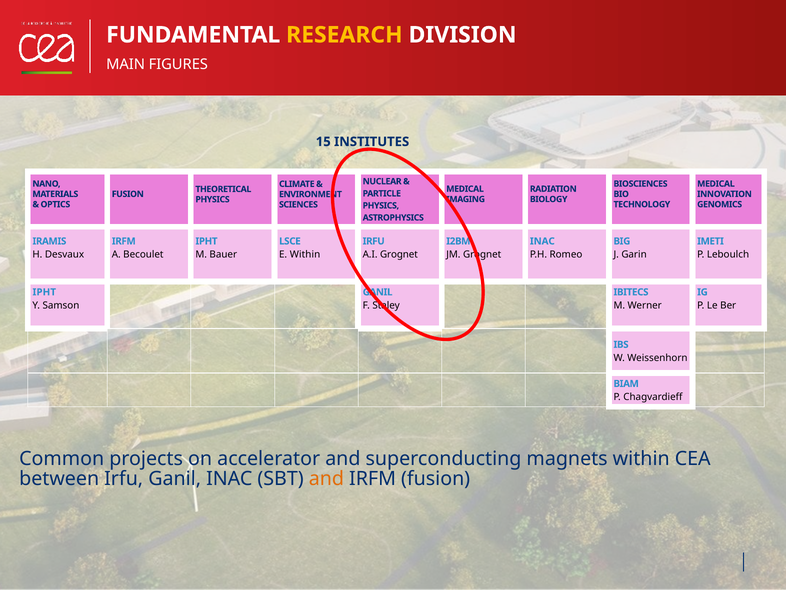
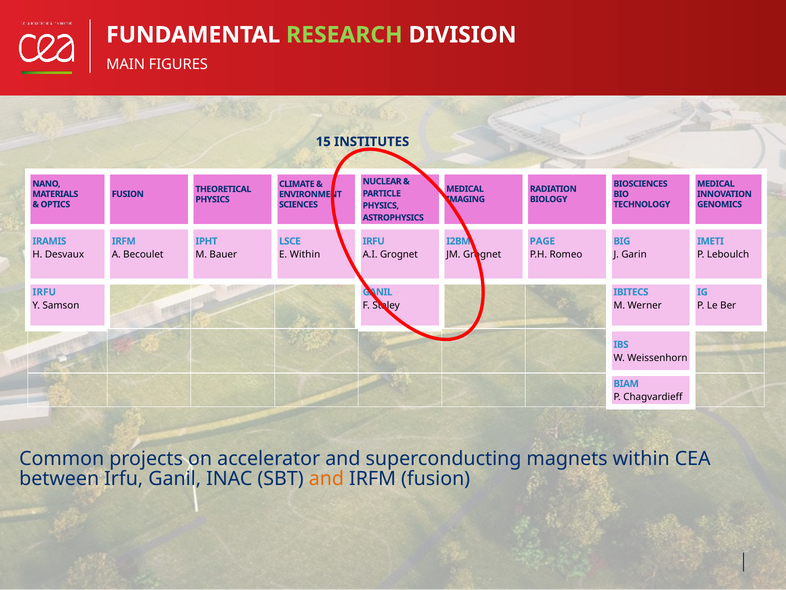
RESEARCH colour: yellow -> light green
INAC at (542, 241): INAC -> PAGE
IPHT at (44, 292): IPHT -> IRFU
